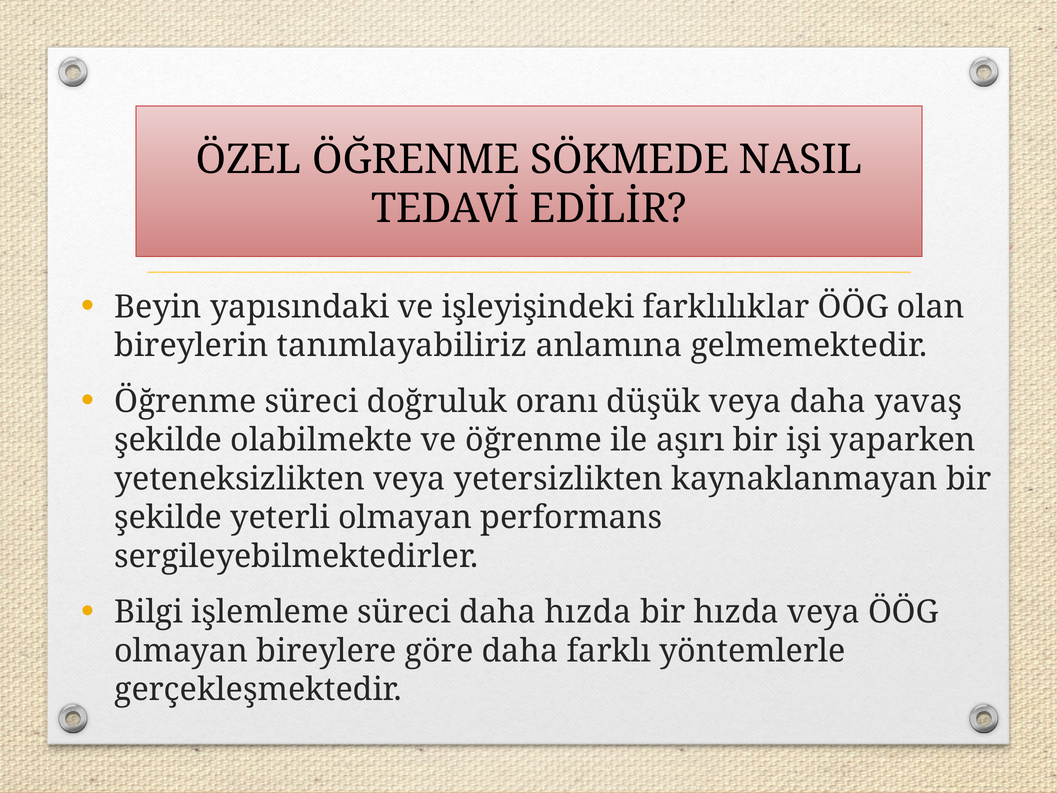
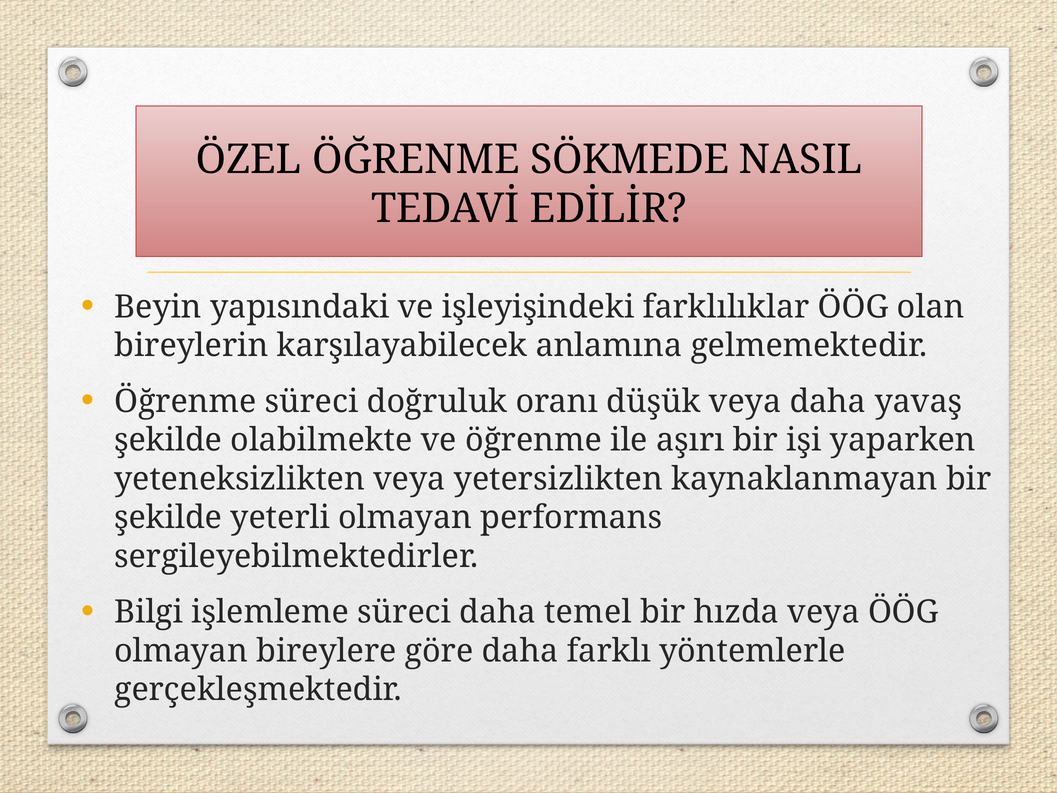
tanımlayabiliriz: tanımlayabiliriz -> karşılayabilecek
daha hızda: hızda -> temel
